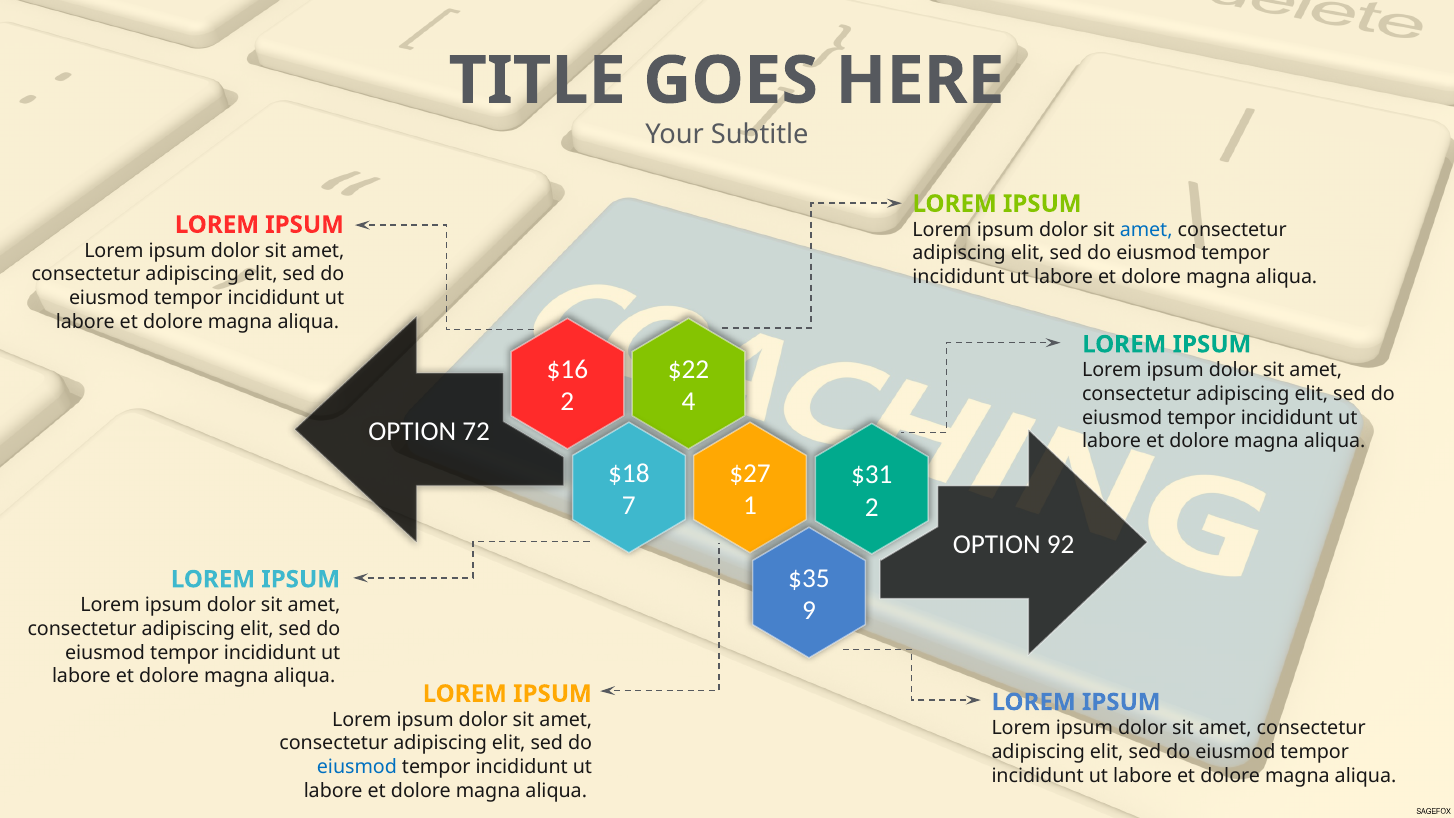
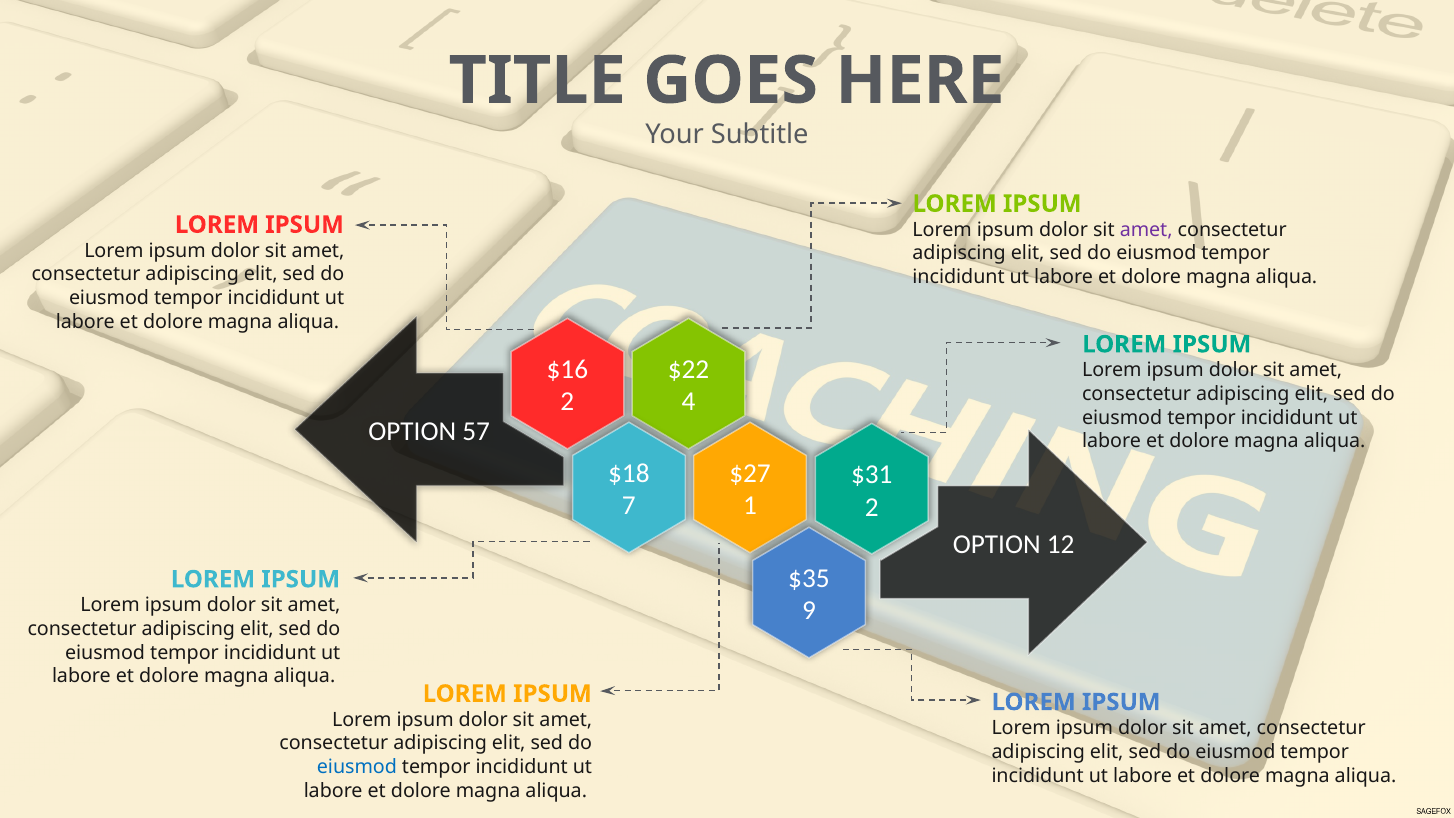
amet at (1146, 230) colour: blue -> purple
72: 72 -> 57
92: 92 -> 12
